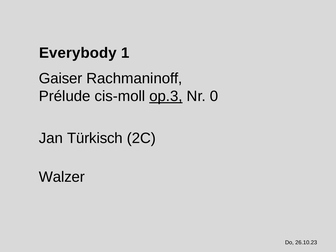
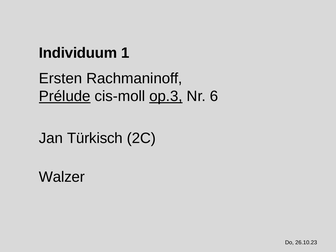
Everybody: Everybody -> Individuum
Gaiser: Gaiser -> Ersten
Prélude underline: none -> present
0: 0 -> 6
